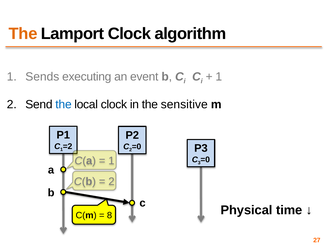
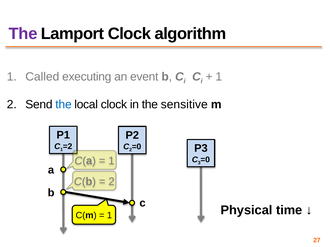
The at (23, 34) colour: orange -> purple
Sends: Sends -> Called
8 at (110, 216): 8 -> 1
